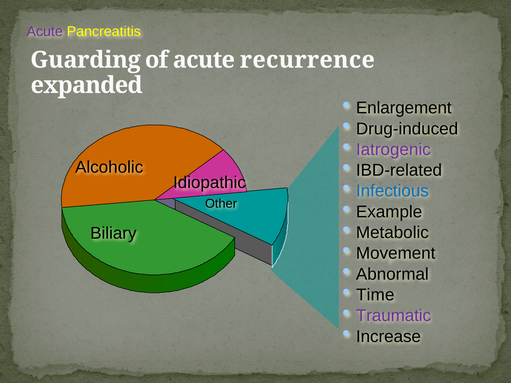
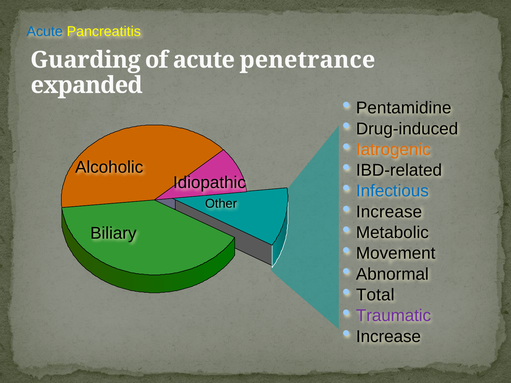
Acute at (45, 32) colour: purple -> blue
recurrence: recurrence -> penetrance
Enlargement: Enlargement -> Pentamidine
Iatrogenic colour: purple -> orange
Example at (389, 212): Example -> Increase
Time: Time -> Total
